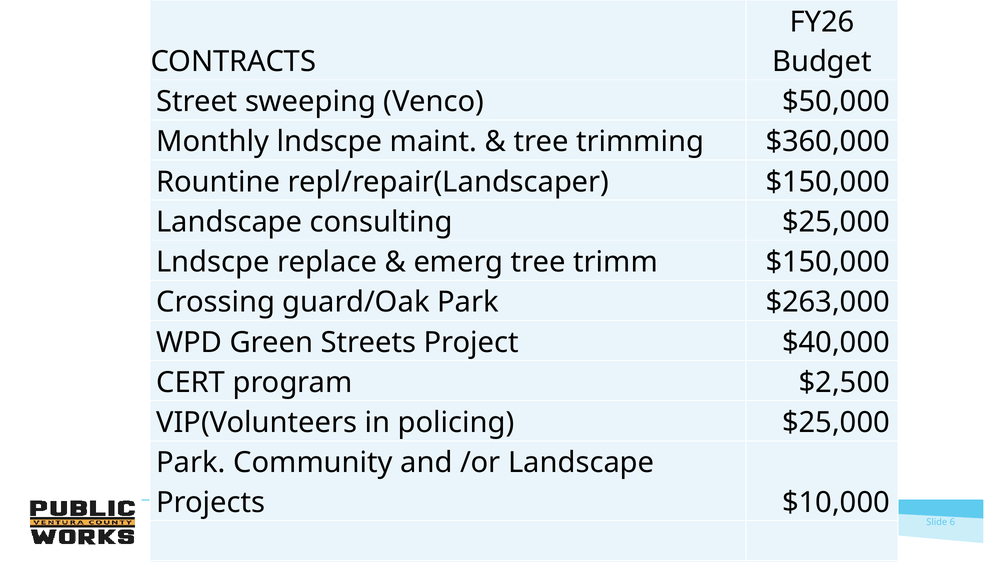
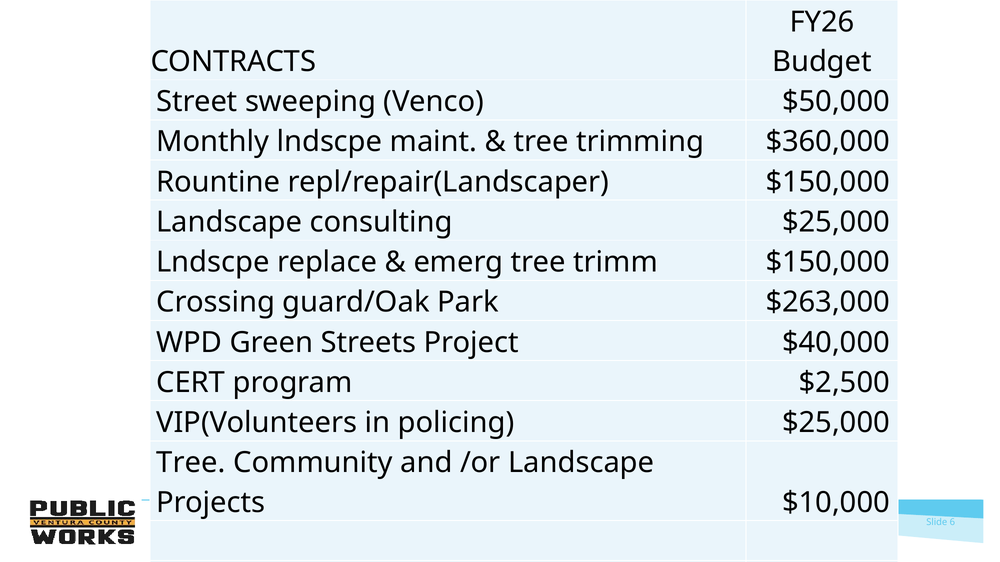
Park at (191, 463): Park -> Tree
